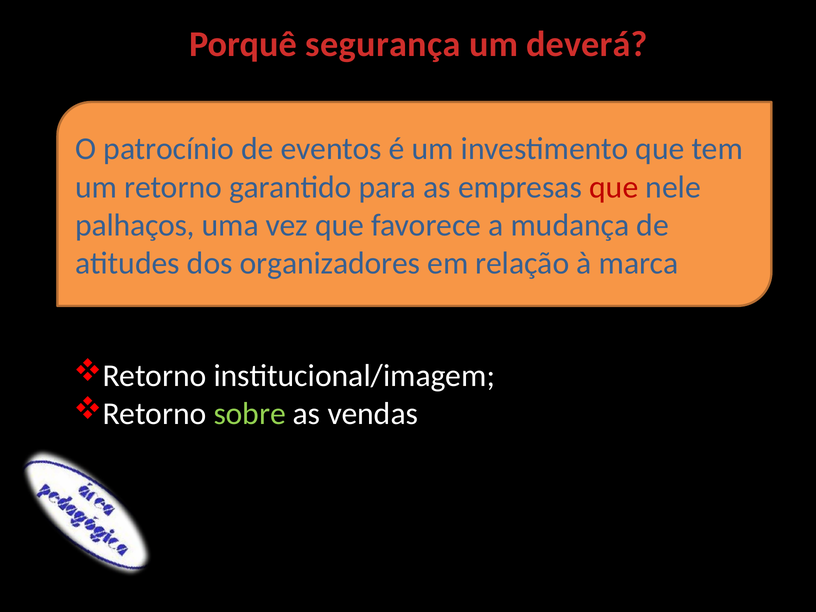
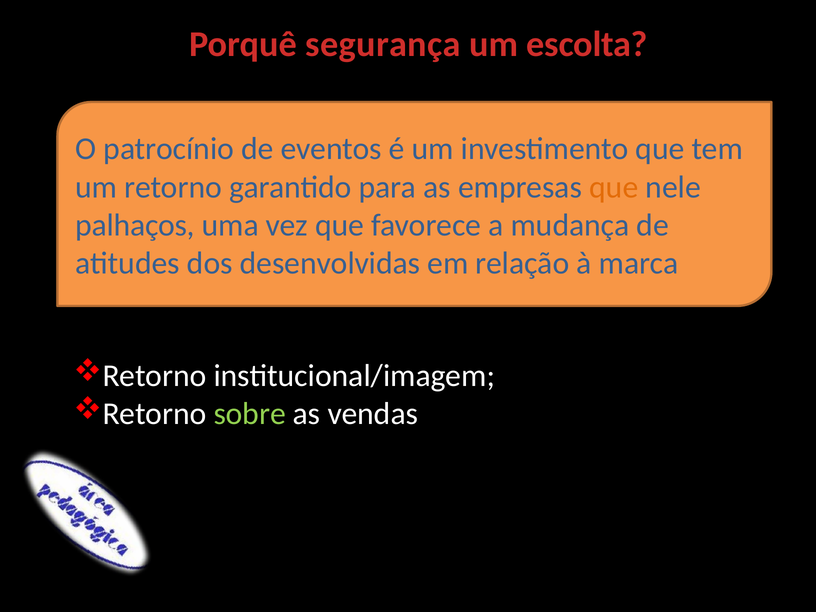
deverá: deverá -> escolta
que at (614, 187) colour: red -> orange
organizadores: organizadores -> desenvolvidas
